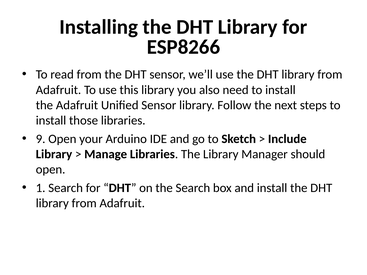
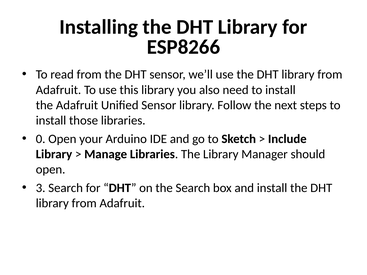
9: 9 -> 0
1: 1 -> 3
